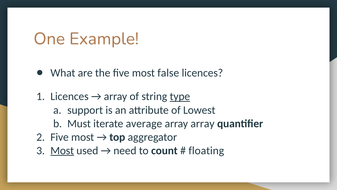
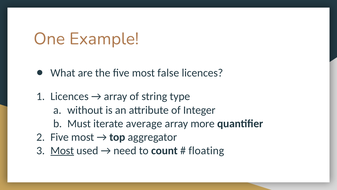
type underline: present -> none
support: support -> without
Lowest: Lowest -> Integer
array array: array -> more
